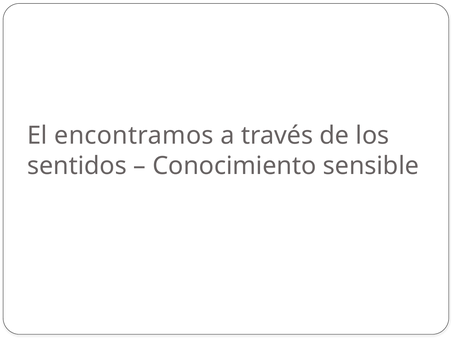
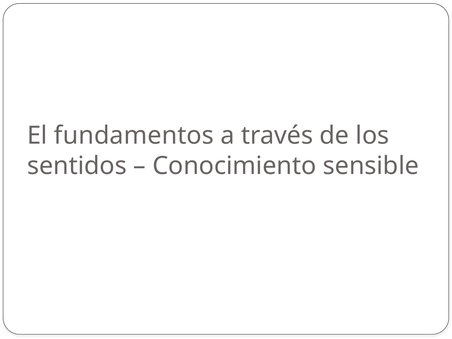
encontramos: encontramos -> fundamentos
